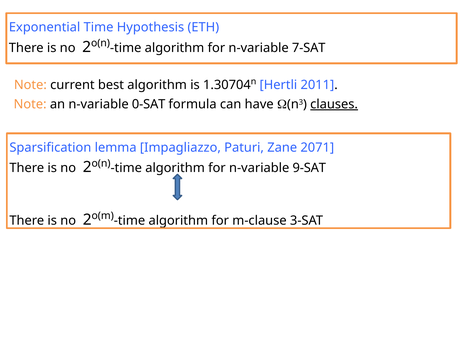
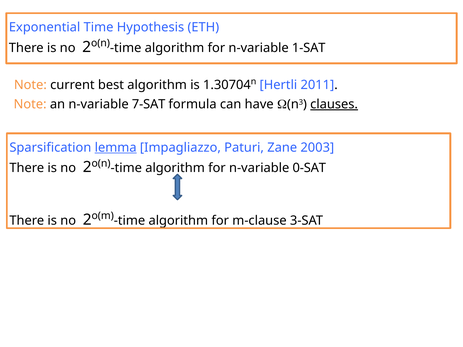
7-SAT: 7-SAT -> 1-SAT
0-SAT: 0-SAT -> 7-SAT
lemma underline: none -> present
2071: 2071 -> 2003
9-SAT: 9-SAT -> 0-SAT
